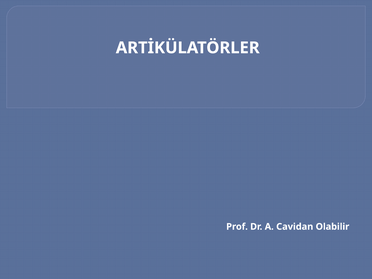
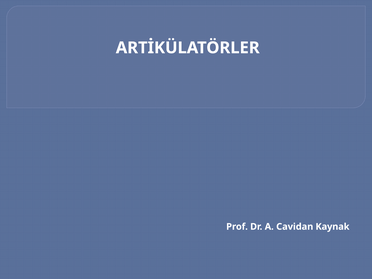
Olabilir: Olabilir -> Kaynak
